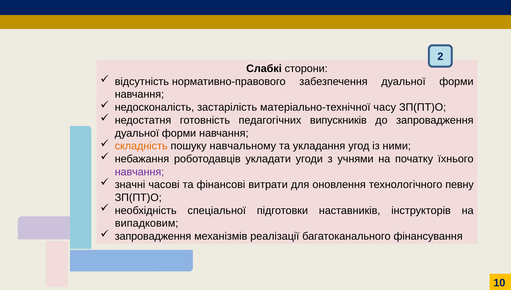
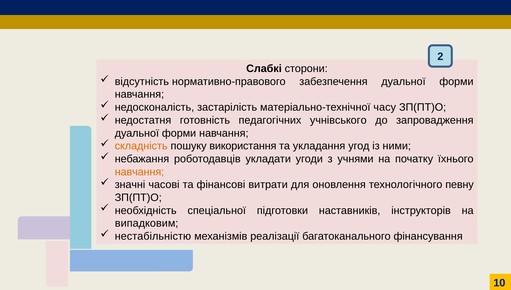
випускників: випускників -> учнівського
навчальному: навчальному -> використання
навчання at (139, 172) colour: purple -> orange
запровадження at (153, 236): запровадження -> нестабільністю
